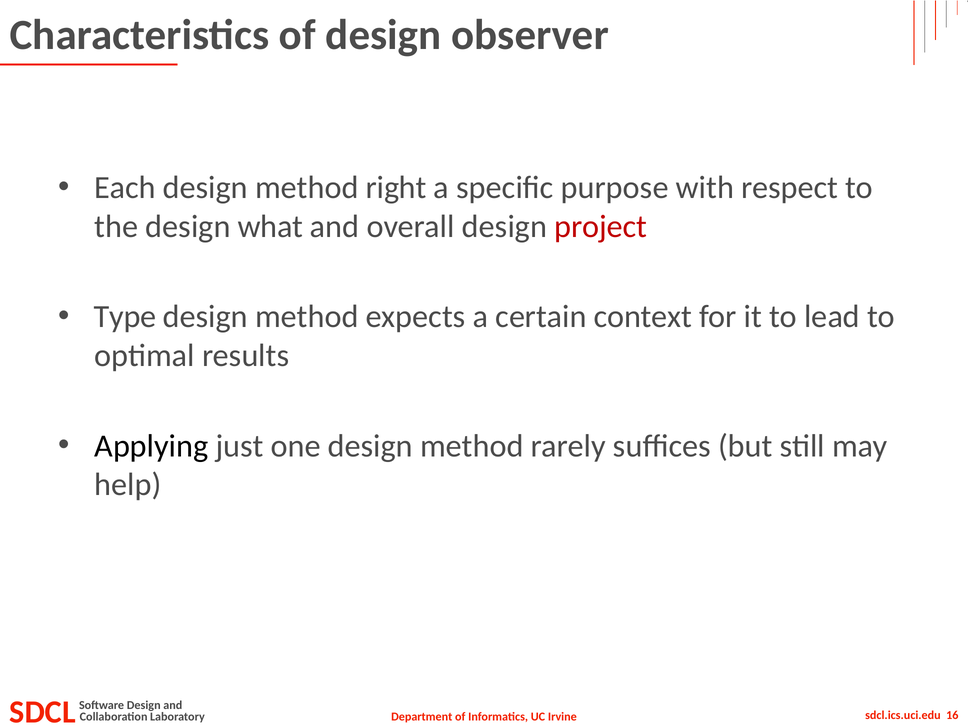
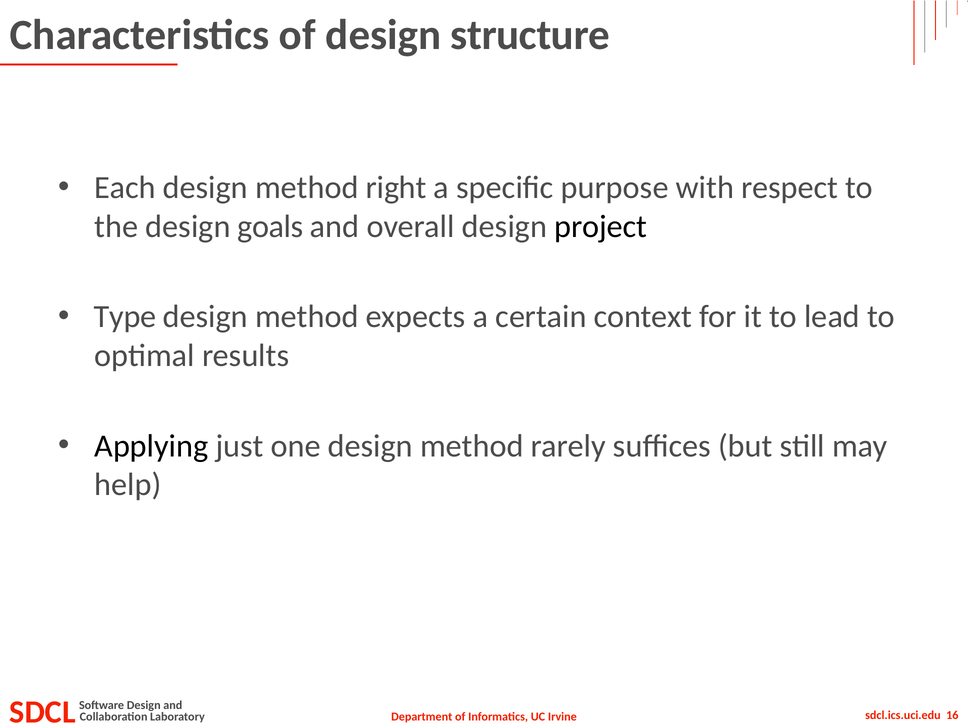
observer: observer -> structure
what: what -> goals
project colour: red -> black
